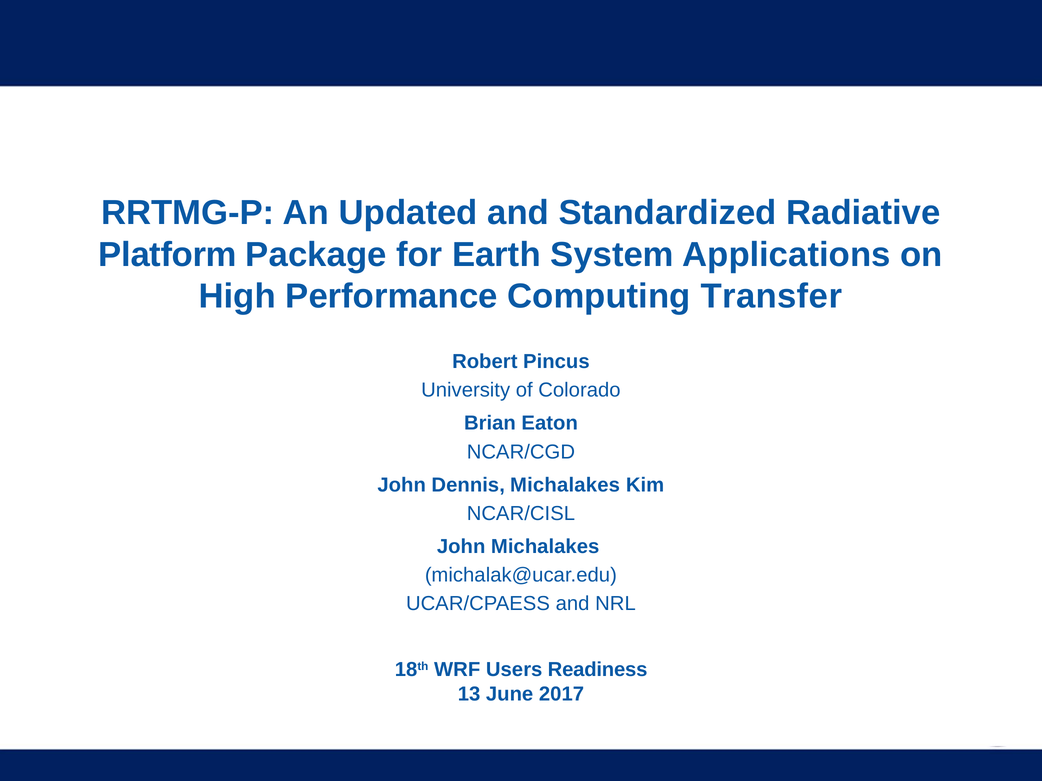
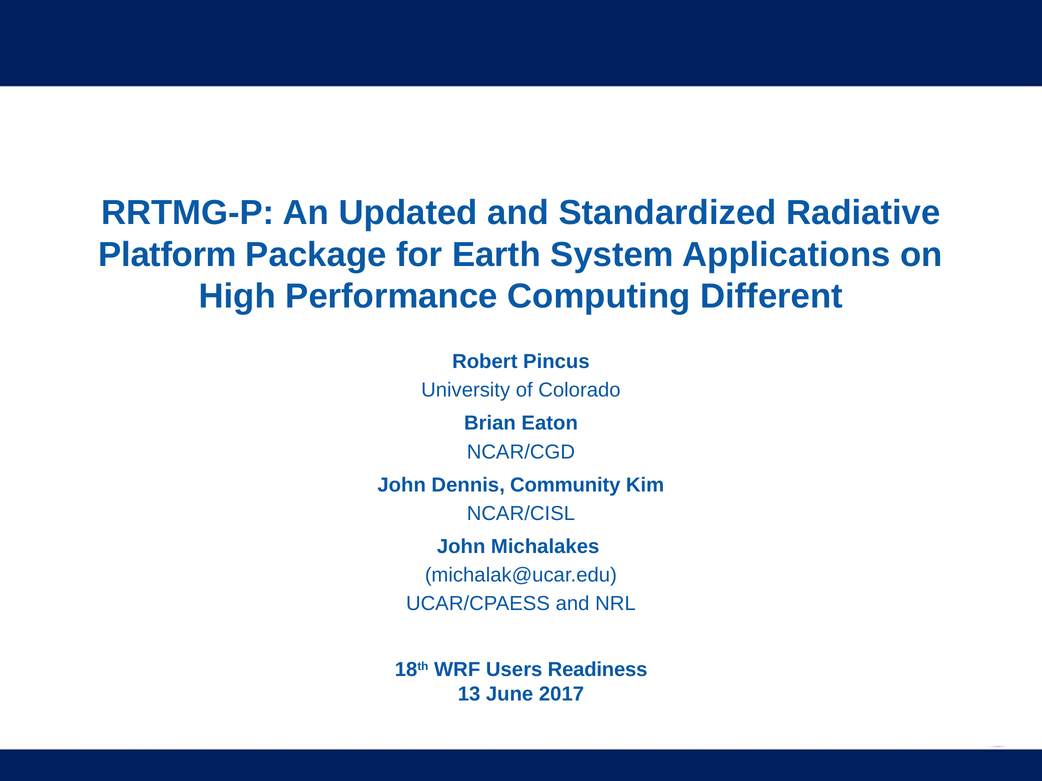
Transfer: Transfer -> Different
Dennis Michalakes: Michalakes -> Community
